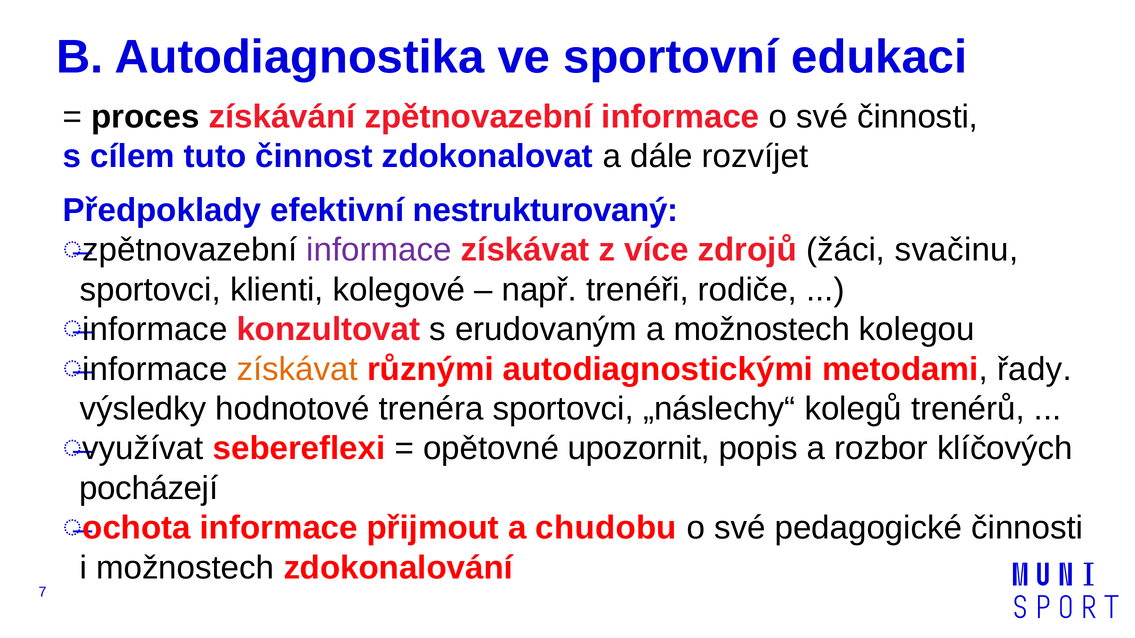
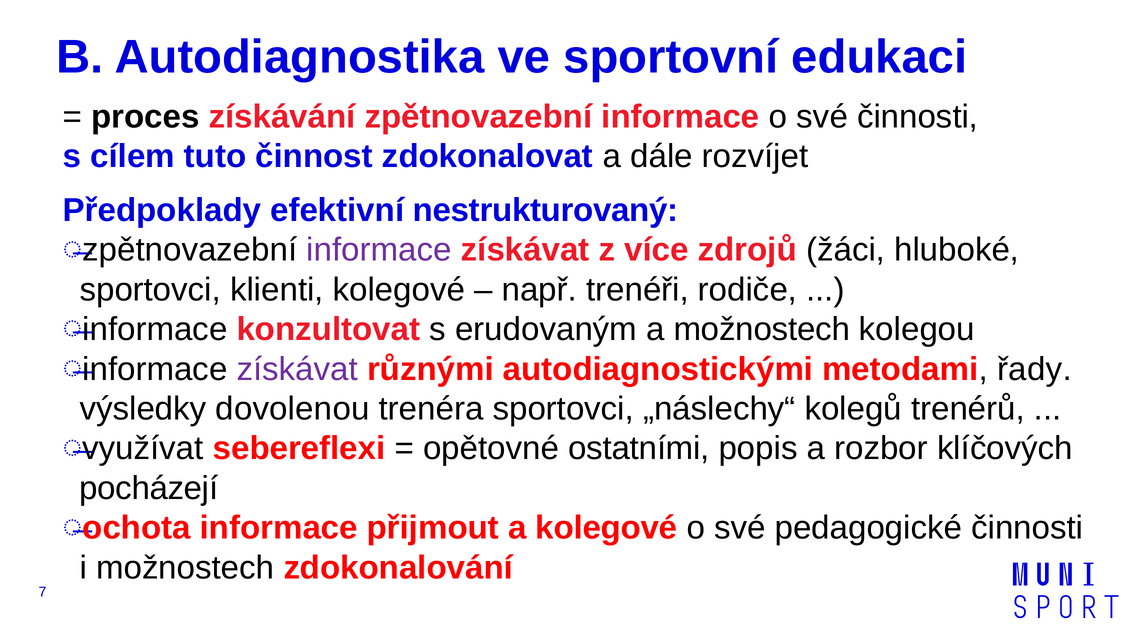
svačinu: svačinu -> hluboké
získávat at (297, 369) colour: orange -> purple
hodnotové: hodnotové -> dovolenou
upozornit: upozornit -> ostatními
a chudobu: chudobu -> kolegové
